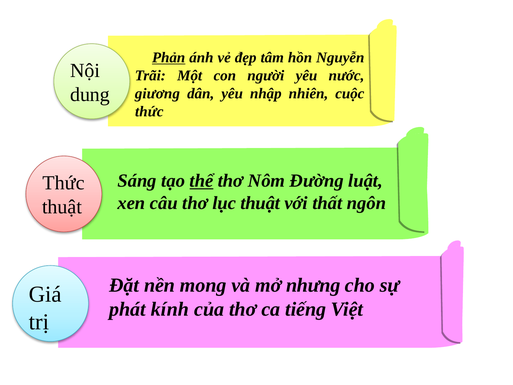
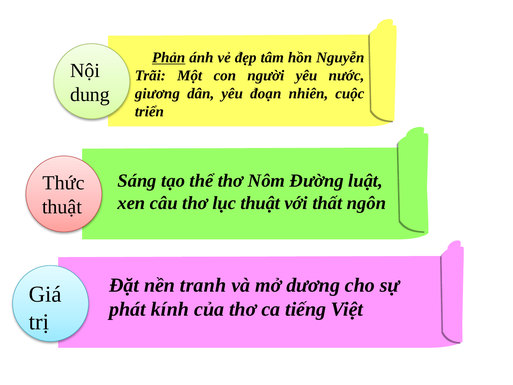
nhập: nhập -> đoạn
thức at (149, 112): thức -> triển
thể underline: present -> none
mong: mong -> tranh
nhưng: nhưng -> dương
